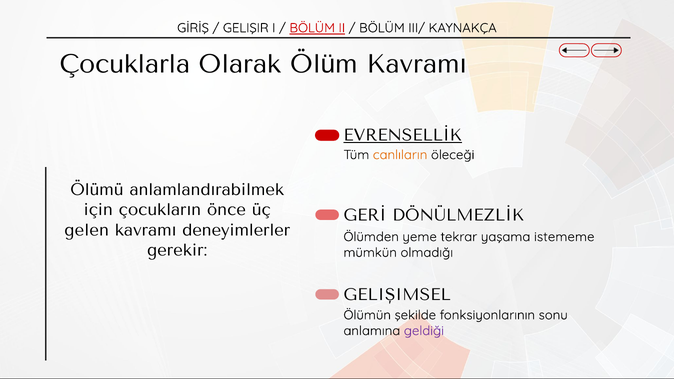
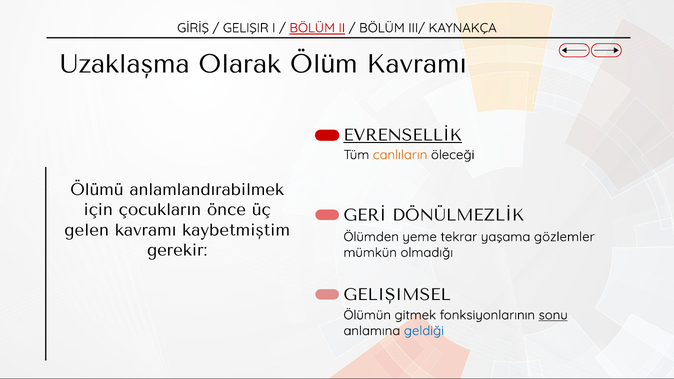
Çocuklarla: Çocuklarla -> Uzaklaşma
deneyimlerler: deneyimlerler -> kaybetmiştim
istememe: istememe -> gözlemler
şekilde: şekilde -> gitmek
sonu underline: none -> present
geldiği colour: purple -> blue
